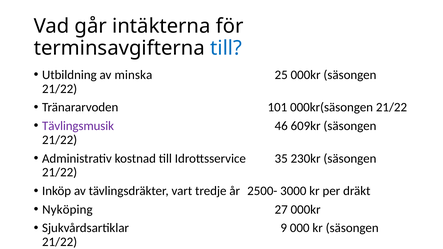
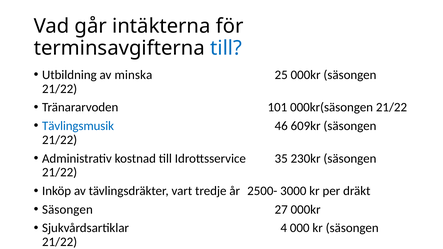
Tävlingsmusik colour: purple -> blue
Nyköping at (67, 210): Nyköping -> Säsongen
9: 9 -> 4
